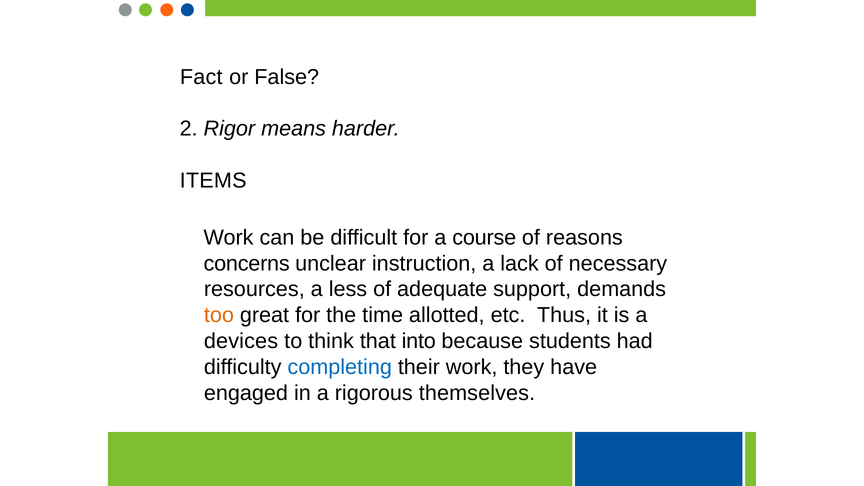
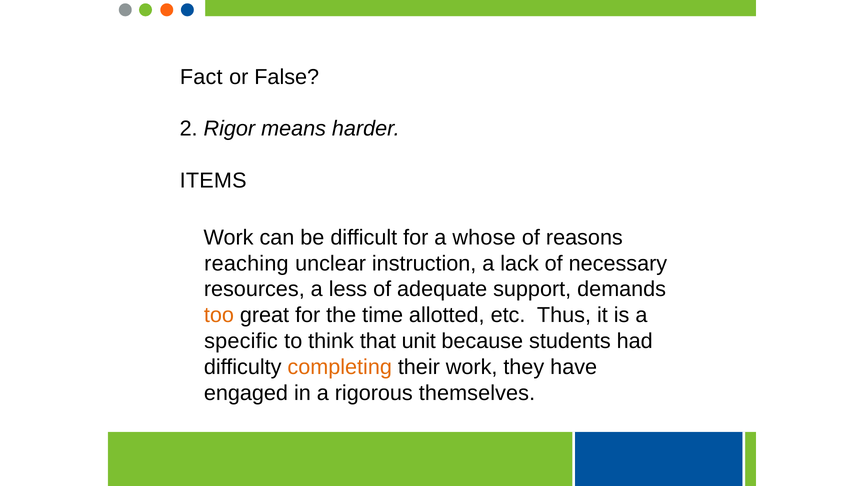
course: course -> whose
concerns: concerns -> reaching
devices: devices -> specific
into: into -> unit
completing colour: blue -> orange
